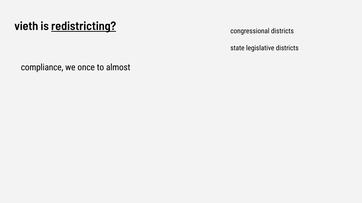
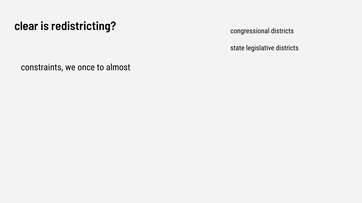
vieth: vieth -> clear
redistricting underline: present -> none
compliance: compliance -> constraints
